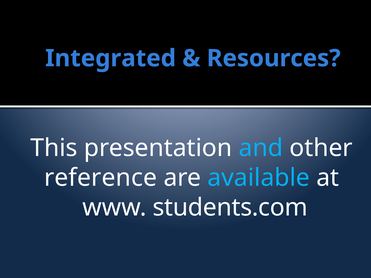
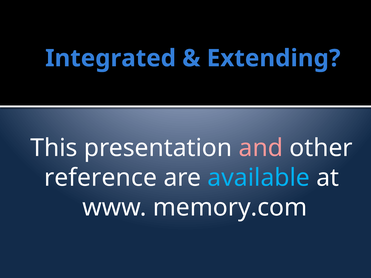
Resources: Resources -> Extending
and colour: light blue -> pink
students.com: students.com -> memory.com
